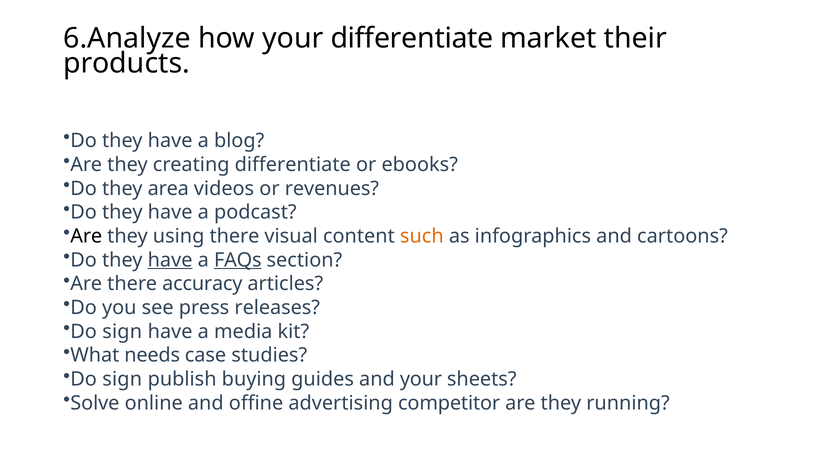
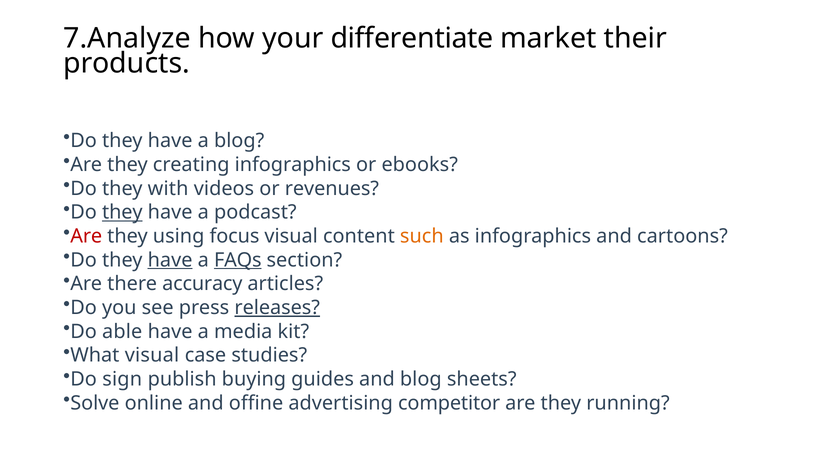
6.Analyze: 6.Analyze -> 7.Analyze
creating differentiate: differentiate -> infographics
area: area -> with
they at (122, 213) underline: none -> present
Are at (86, 236) colour: black -> red
using there: there -> focus
releases underline: none -> present
sign at (122, 332): sign -> able
What needs: needs -> visual
and your: your -> blog
